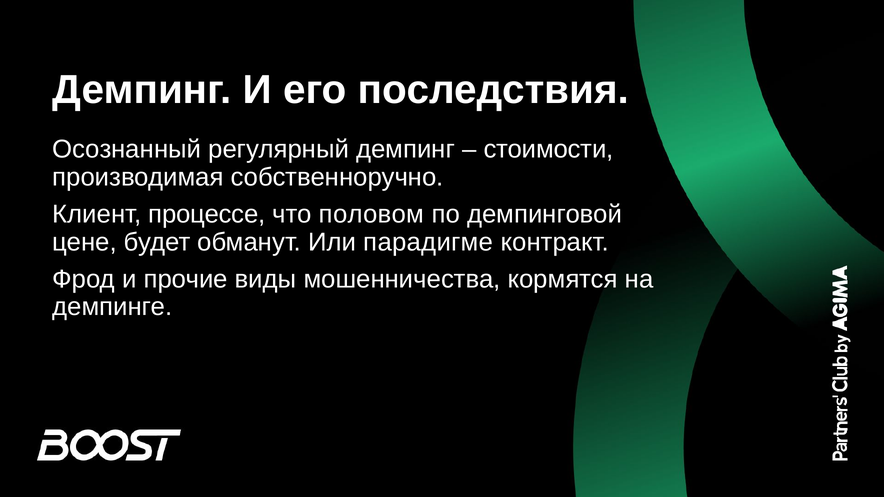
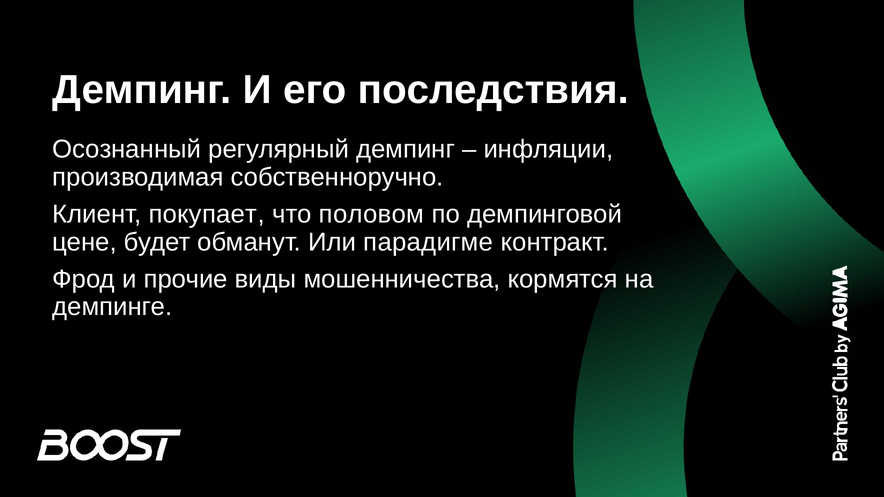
стоимости: стоимости -> инфляции
процессе: процессе -> покупает
